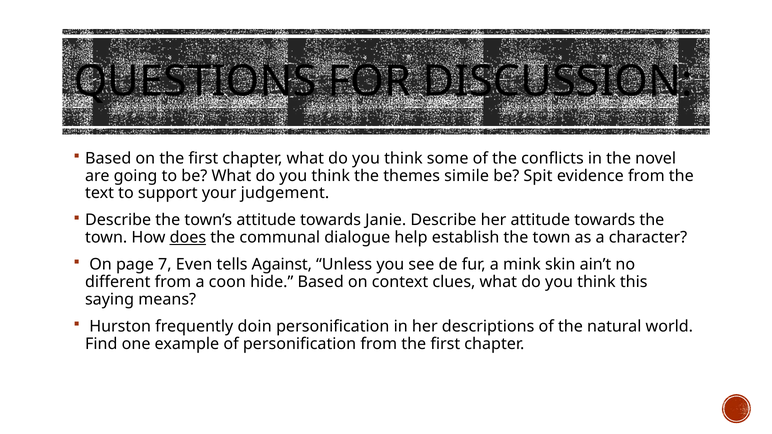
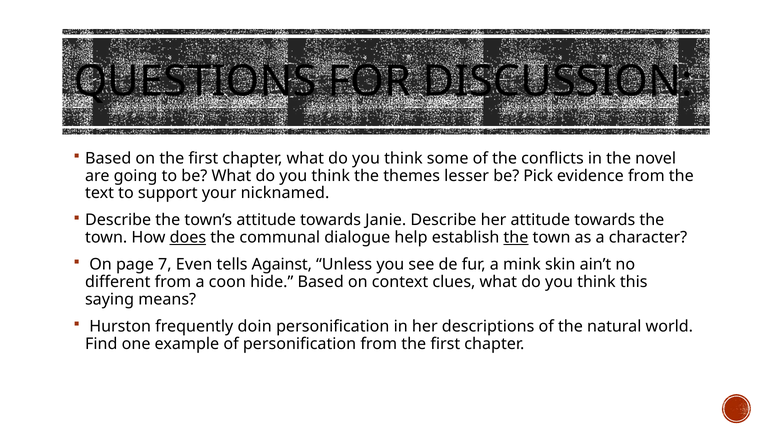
simile: simile -> lesser
Spit: Spit -> Pick
judgement: judgement -> nicknamed
the at (516, 238) underline: none -> present
